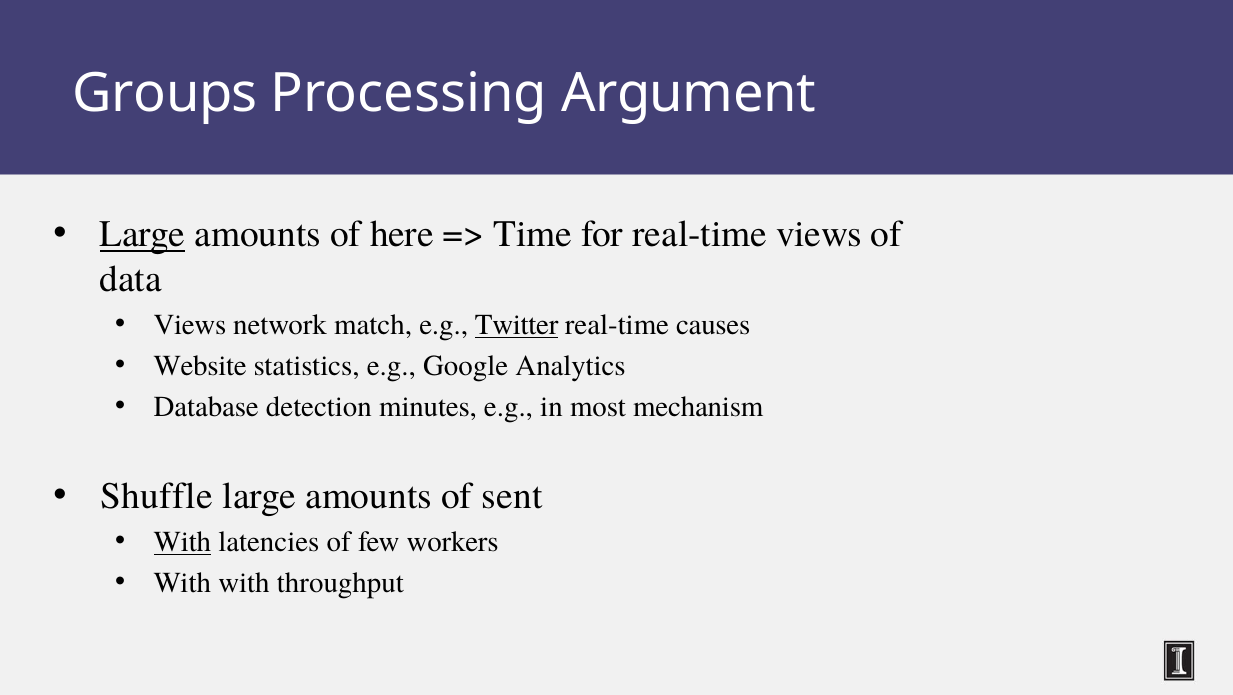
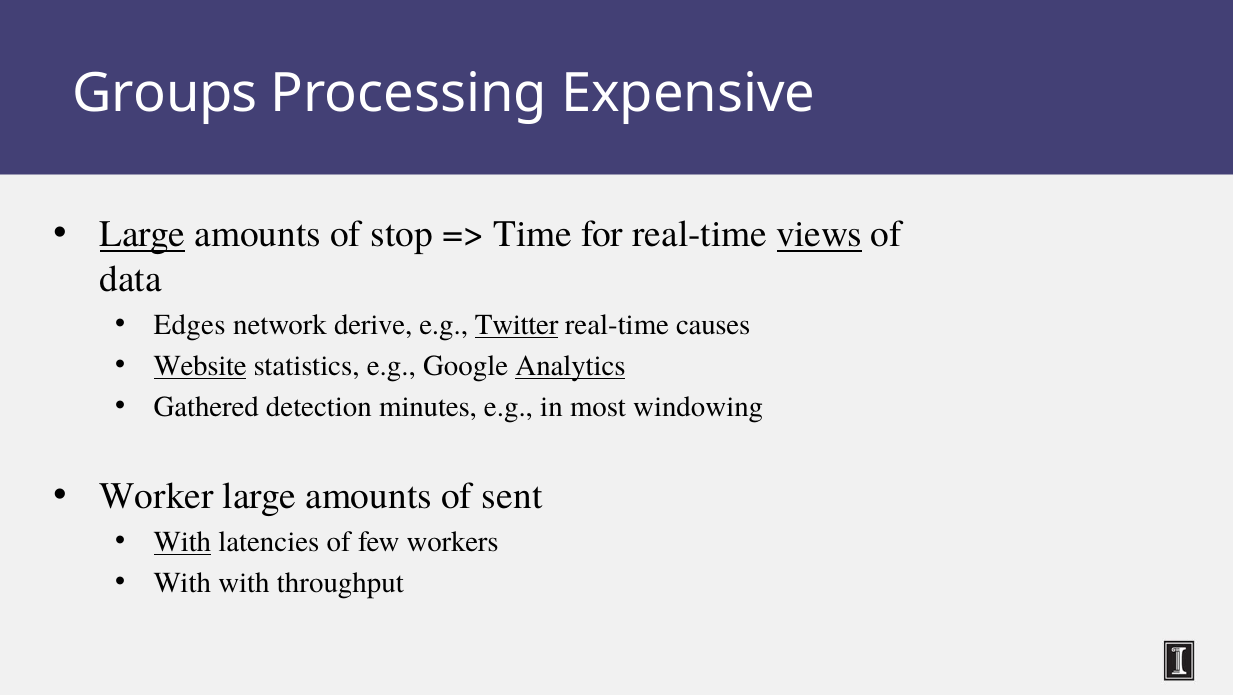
Argument: Argument -> Expensive
here: here -> stop
views at (819, 234) underline: none -> present
Views at (190, 325): Views -> Edges
match: match -> derive
Website underline: none -> present
Analytics underline: none -> present
Database: Database -> Gathered
mechanism: mechanism -> windowing
Shuffle: Shuffle -> Worker
